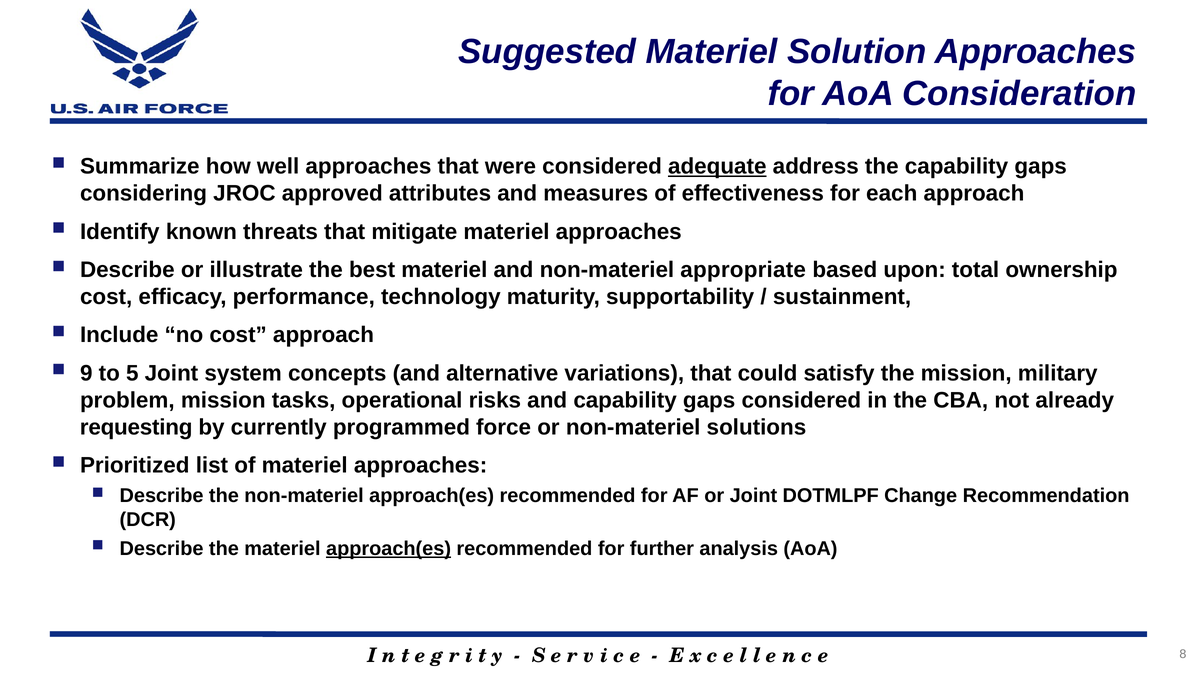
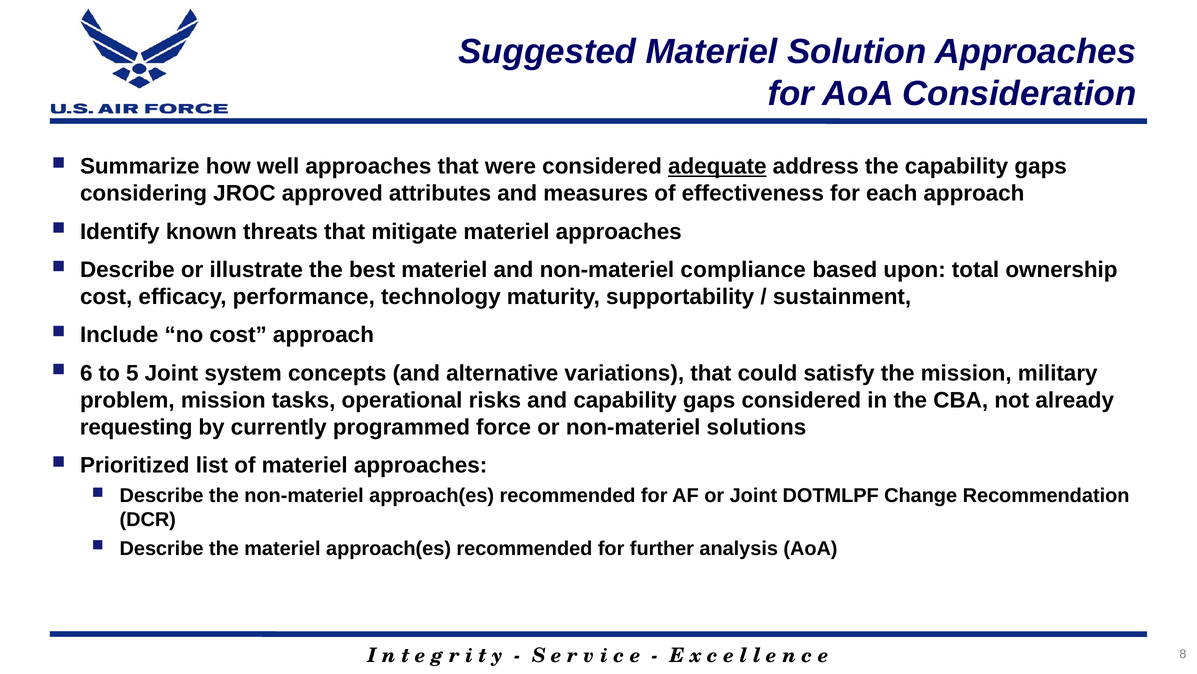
appropriate: appropriate -> compliance
9: 9 -> 6
approach(es at (389, 548) underline: present -> none
